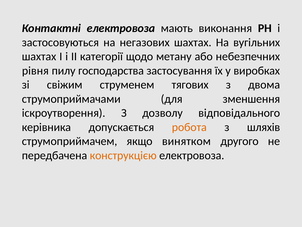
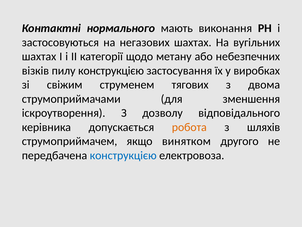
Контактні електровоза: електровоза -> нормального
рівня: рівня -> візків
пилу господарства: господарства -> конструкцією
конструкцією at (123, 155) colour: orange -> blue
